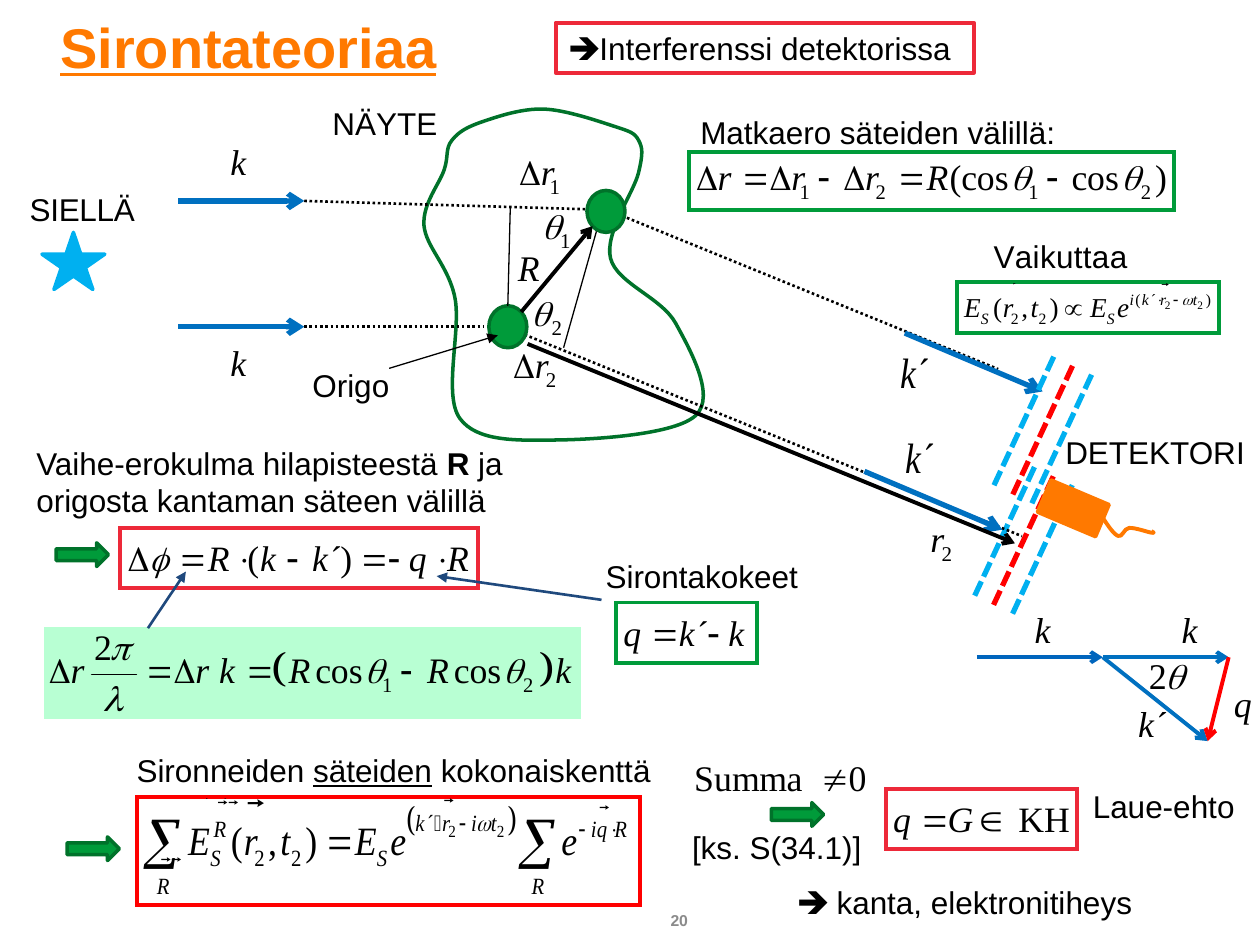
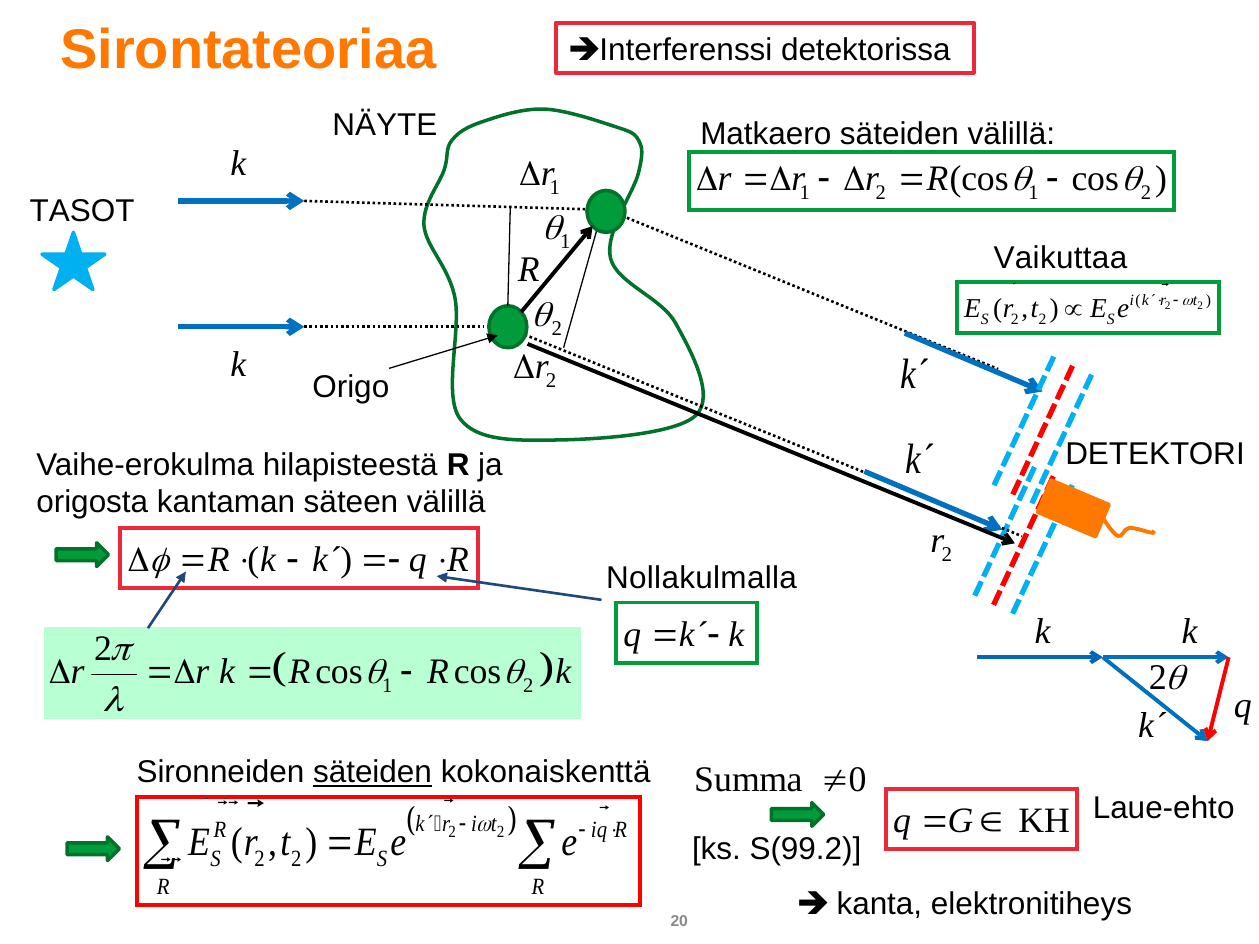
Sirontateoriaa underline: present -> none
SIELLÄ: SIELLÄ -> TASOT
Sirontakokeet: Sirontakokeet -> Nollakulmalla
S(34.1: S(34.1 -> S(99.2
